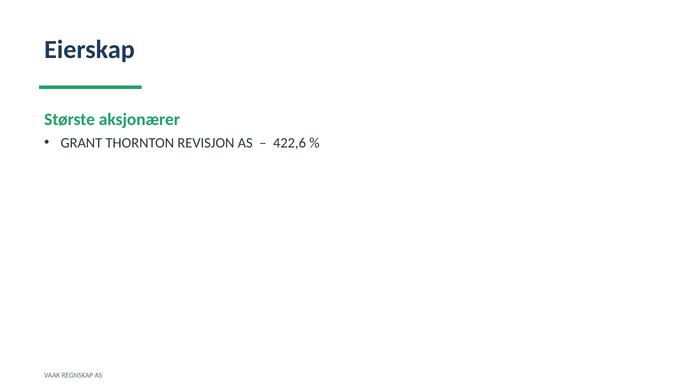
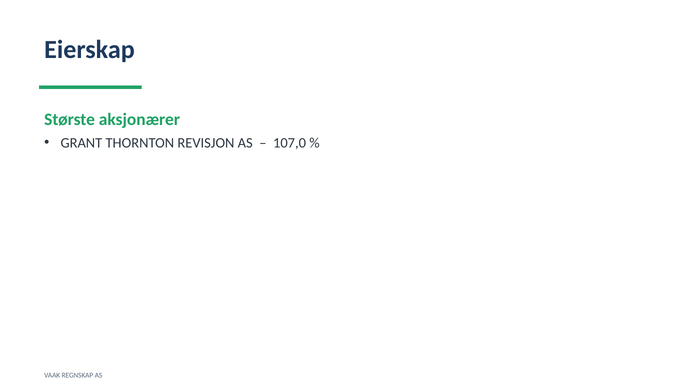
422,6: 422,6 -> 107,0
